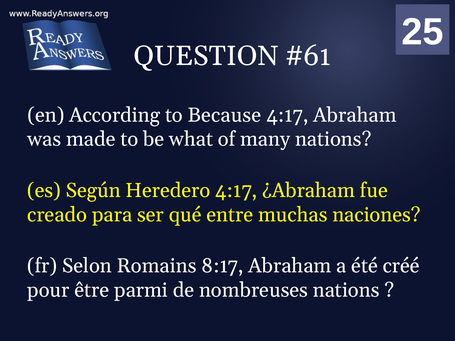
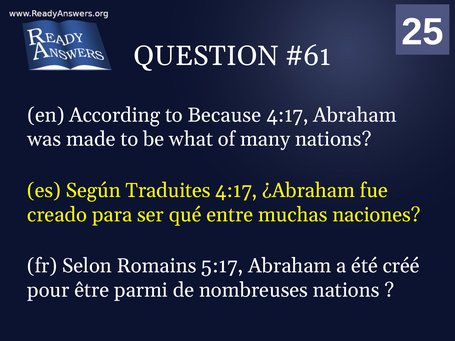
Heredero: Heredero -> Traduites
8:17: 8:17 -> 5:17
